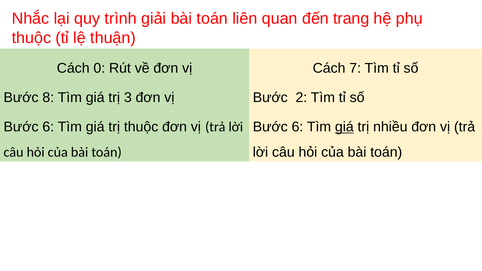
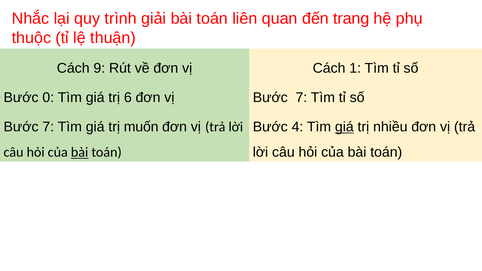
0: 0 -> 9
7: 7 -> 1
8: 8 -> 0
3: 3 -> 6
2 at (301, 98): 2 -> 7
6 at (48, 127): 6 -> 7
trị thuộc: thuộc -> muốn
6 at (297, 127): 6 -> 4
bài at (80, 152) underline: none -> present
